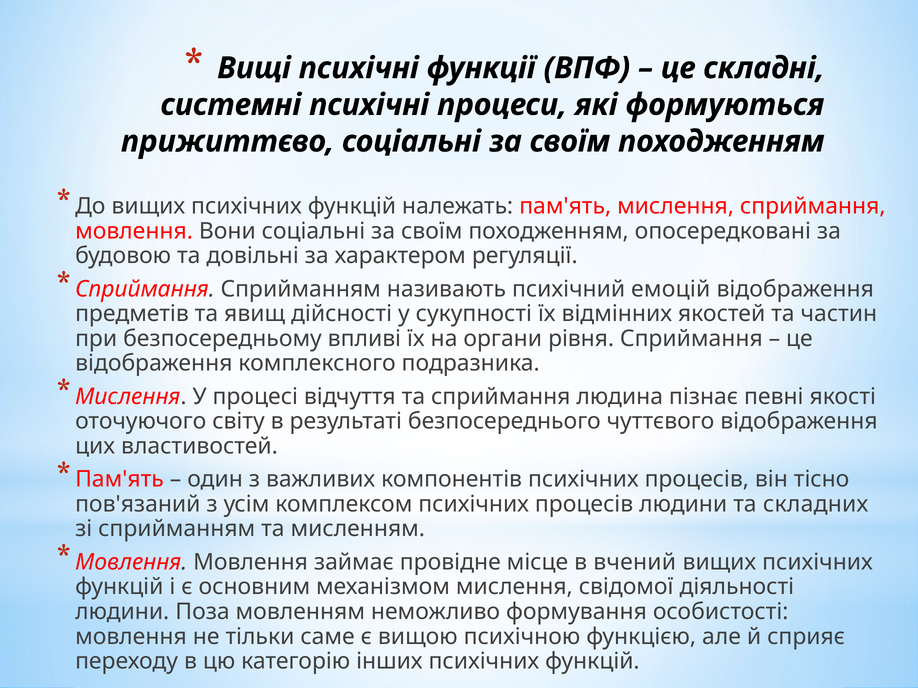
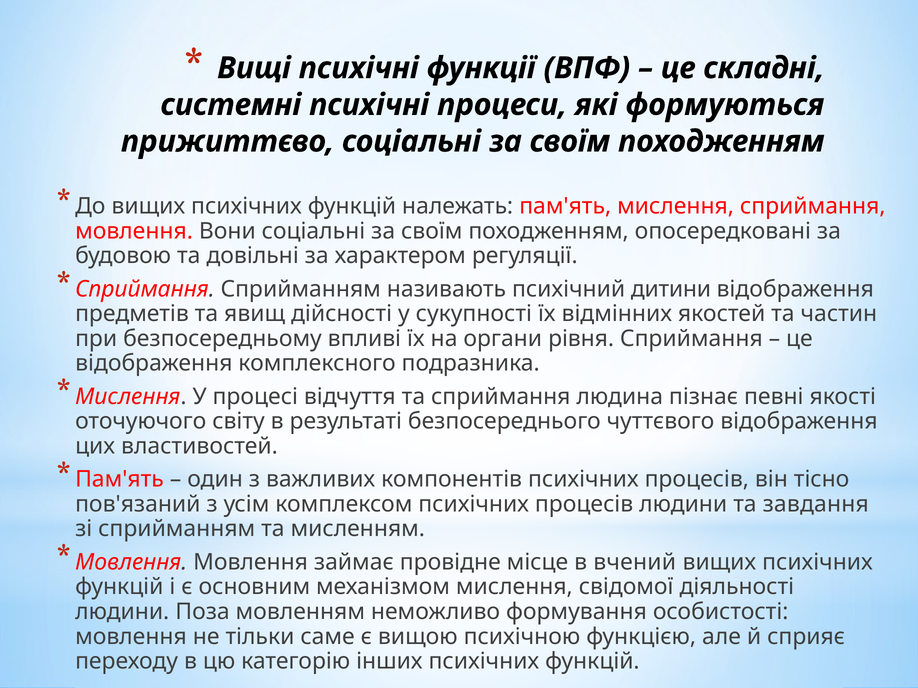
емоцій: емоцій -> дитини
складних: складних -> завдання
